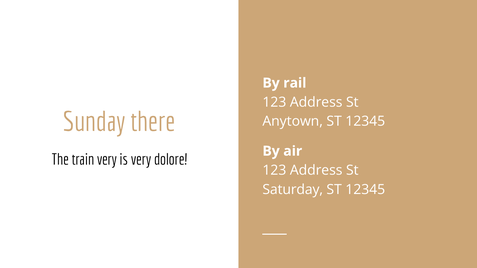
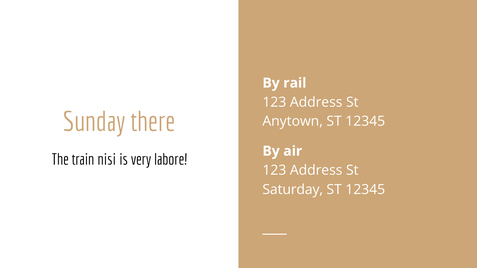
train very: very -> nisi
dolore: dolore -> labore
